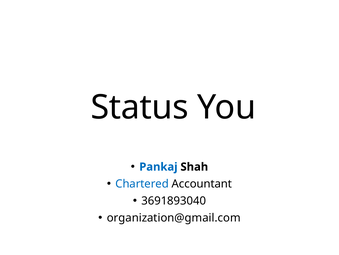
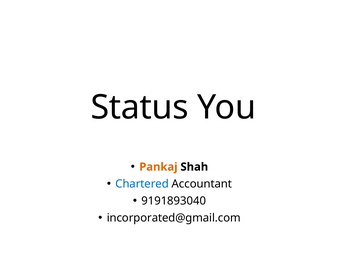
Pankaj colour: blue -> orange
3691893040: 3691893040 -> 9191893040
organization@gmail.com: organization@gmail.com -> incorporated@gmail.com
